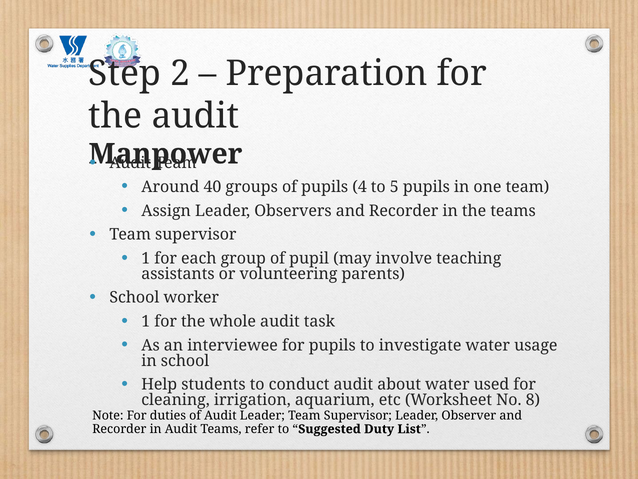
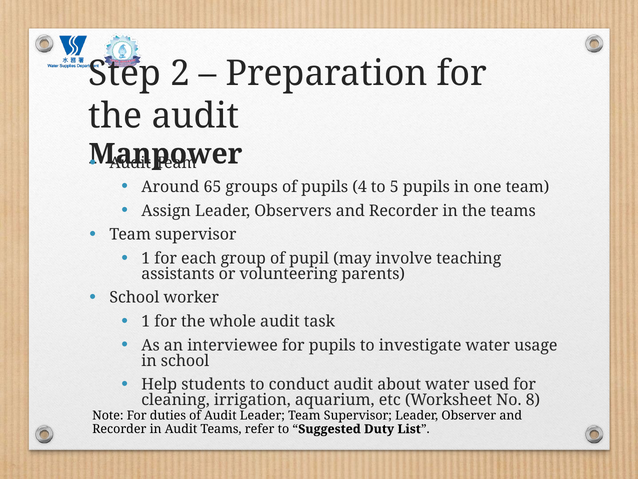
40: 40 -> 65
